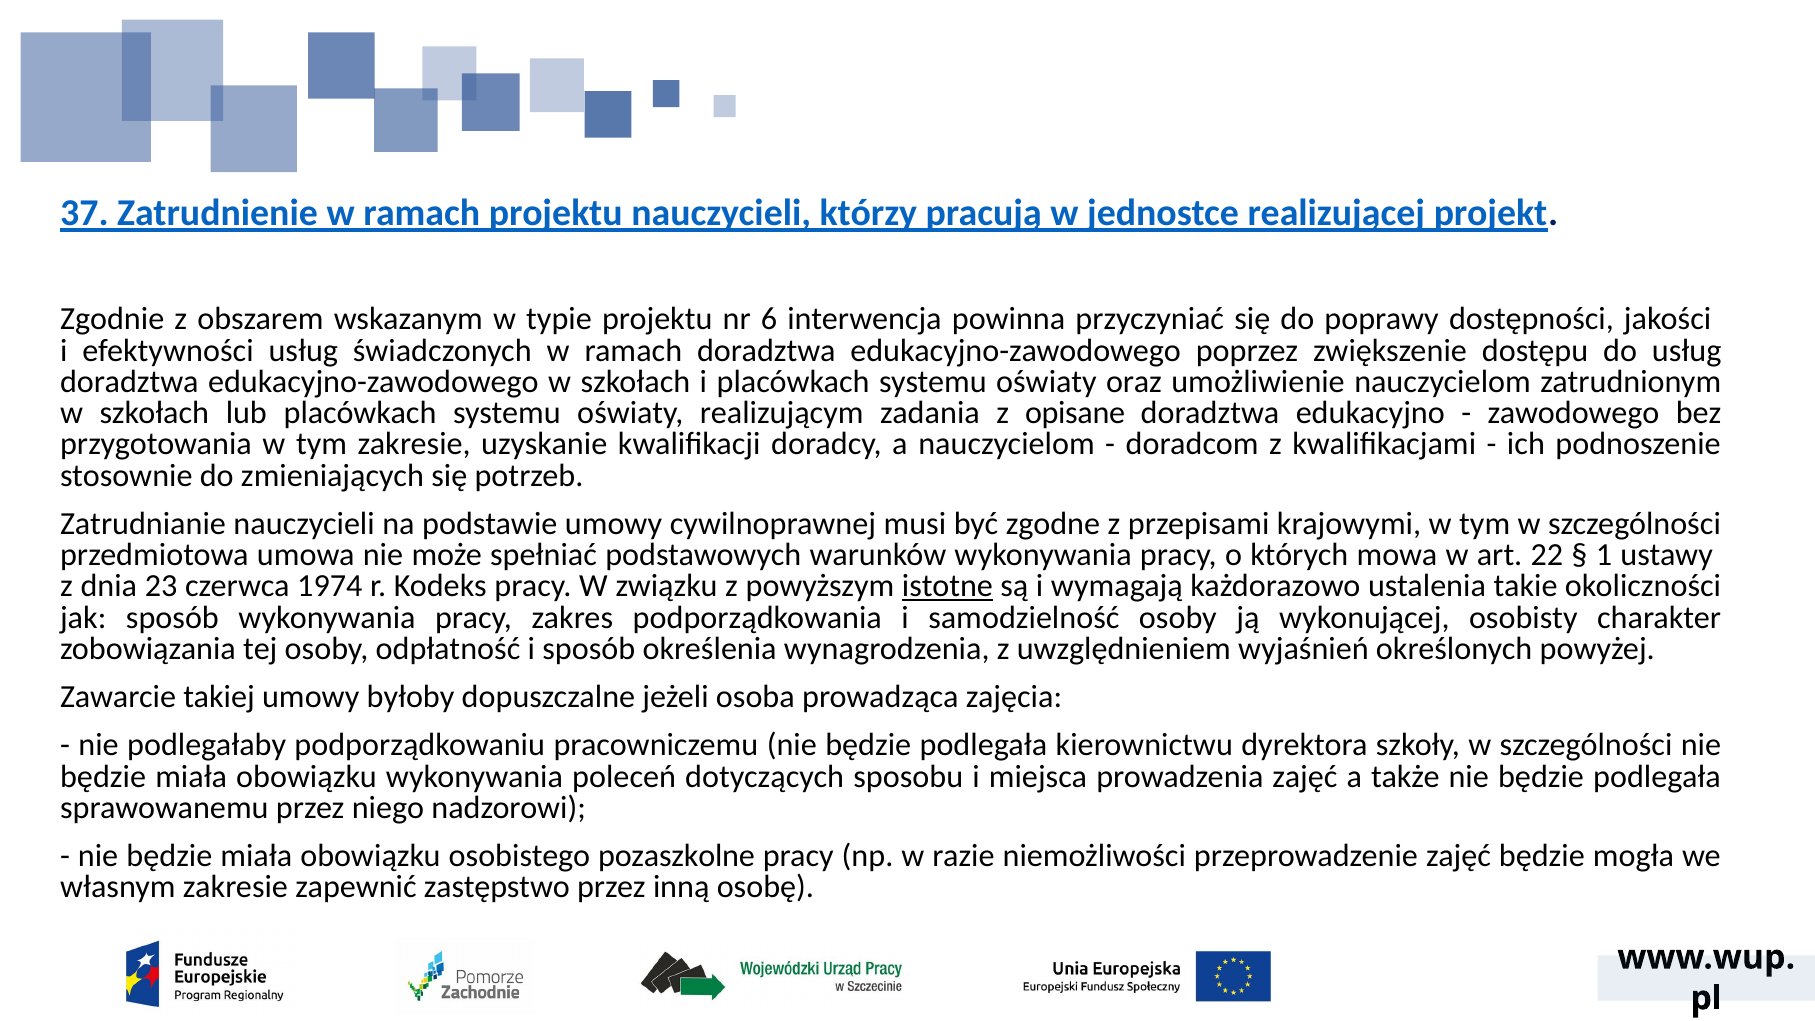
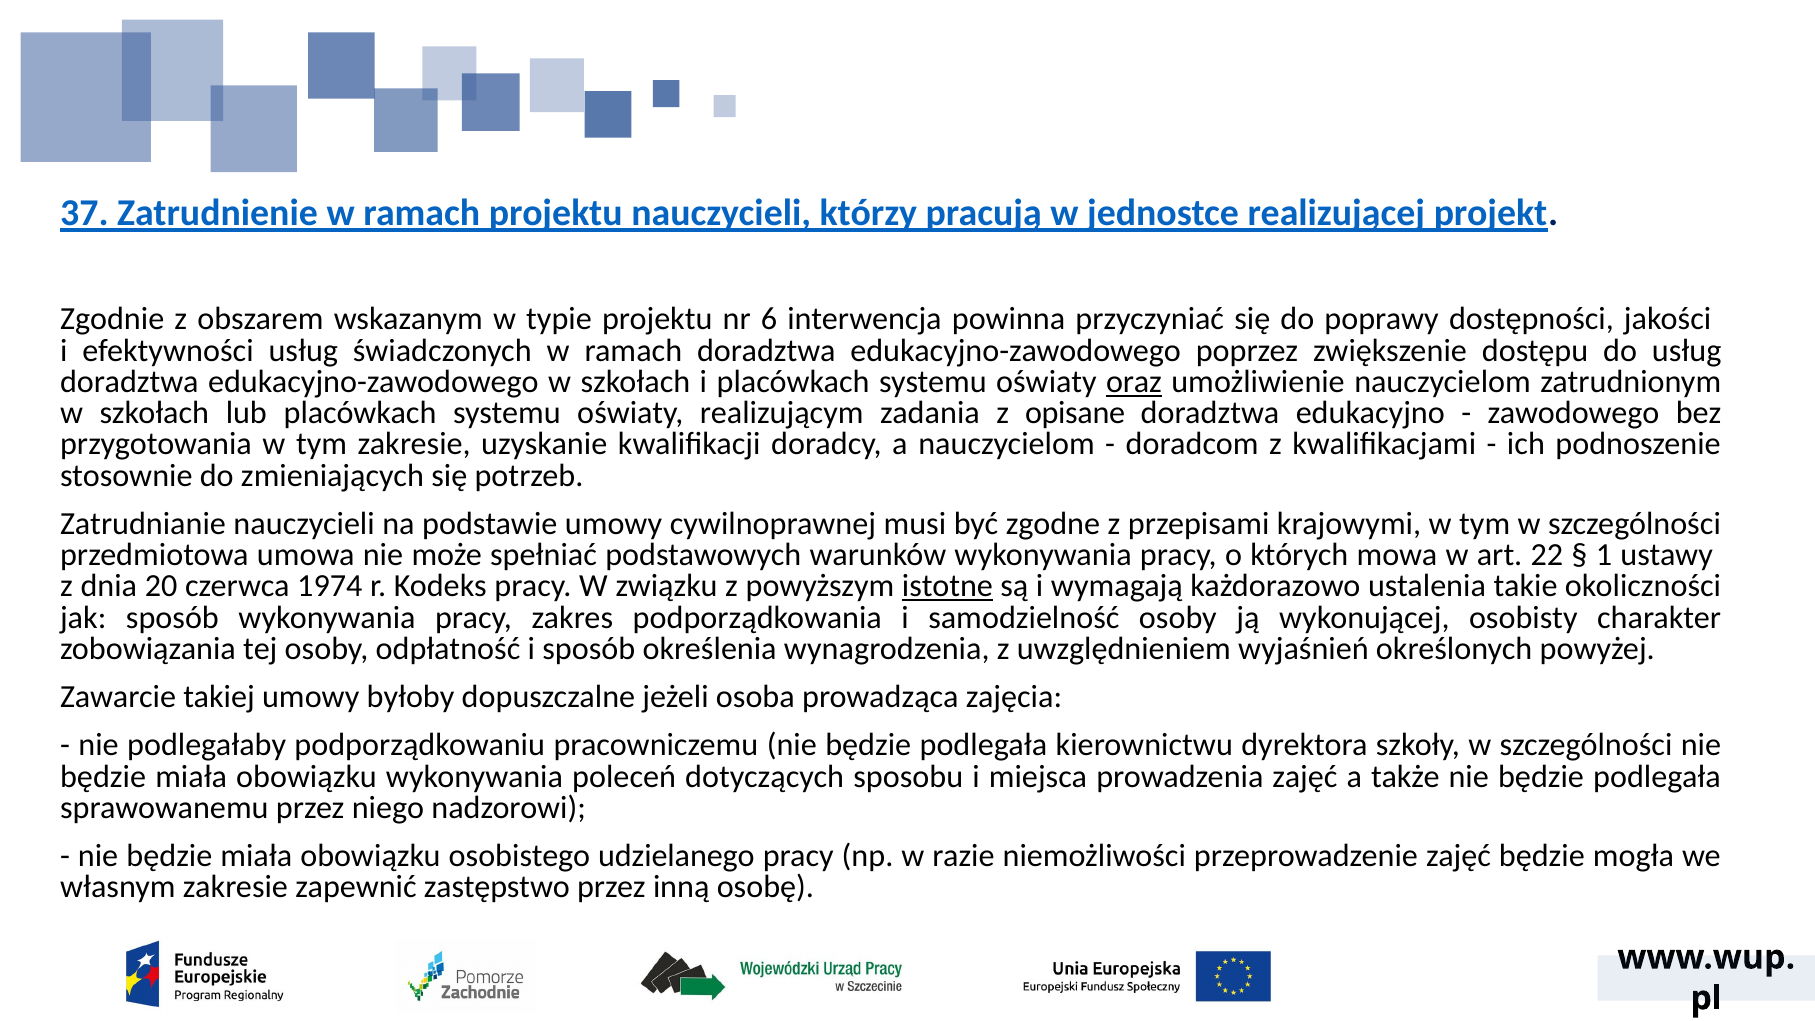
oraz underline: none -> present
23: 23 -> 20
pozaszkolne: pozaszkolne -> udzielanego
